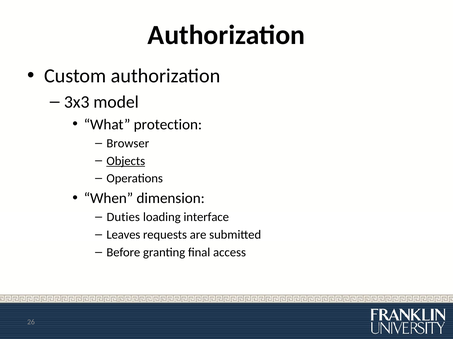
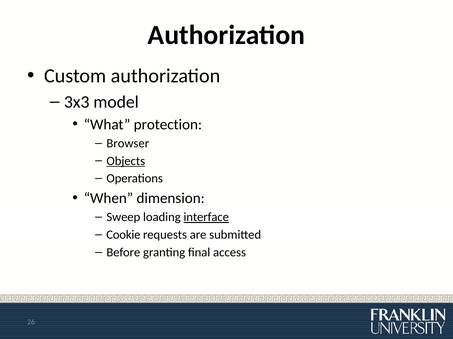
Duties: Duties -> Sweep
interface underline: none -> present
Leaves: Leaves -> Cookie
